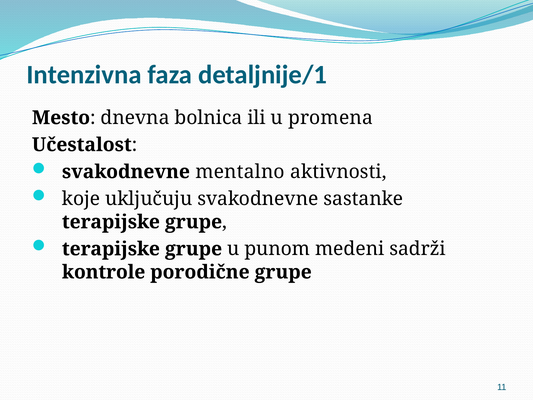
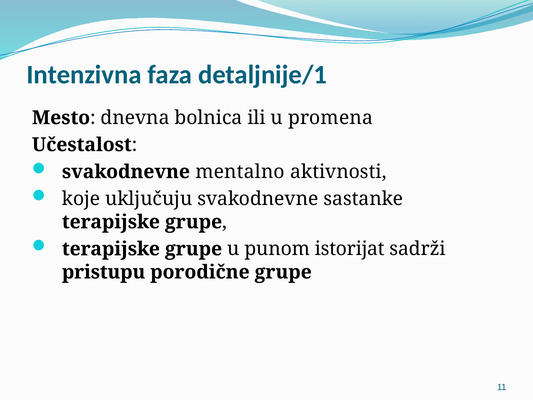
medeni: medeni -> istorijat
kontrole: kontrole -> pristupu
